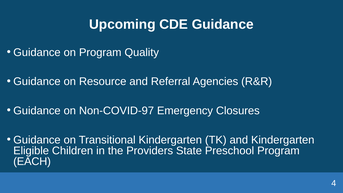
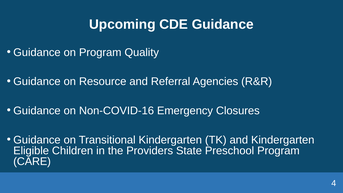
Non-COVID-97: Non-COVID-97 -> Non-COVID-16
EACH: EACH -> CARE
